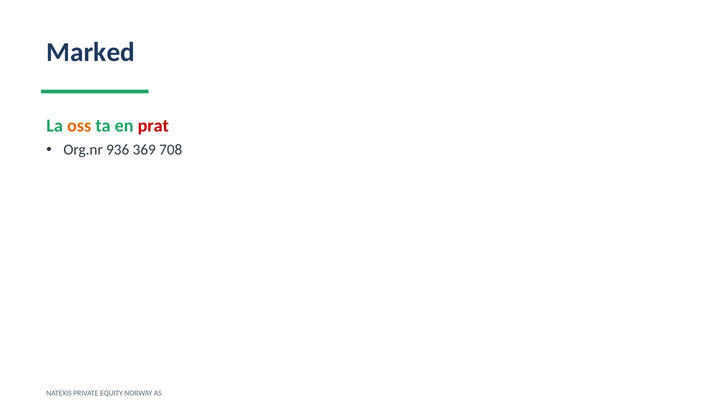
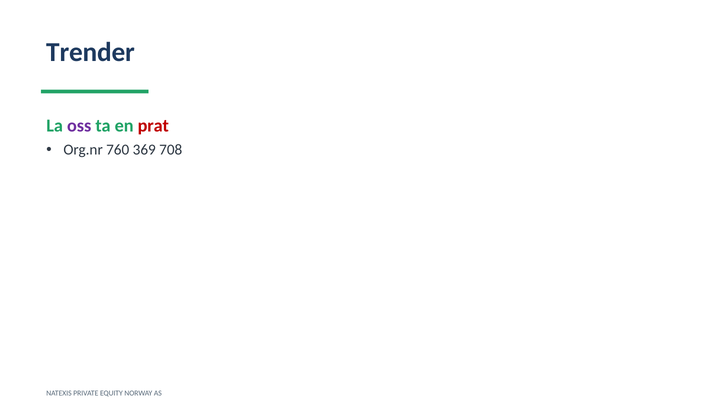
Marked: Marked -> Trender
oss colour: orange -> purple
936: 936 -> 760
